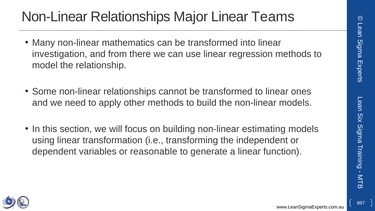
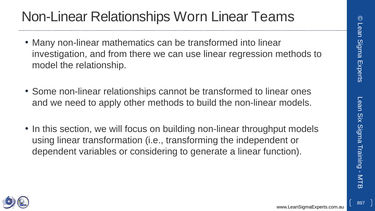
Major: Major -> Worn
estimating: estimating -> throughput
reasonable: reasonable -> considering
